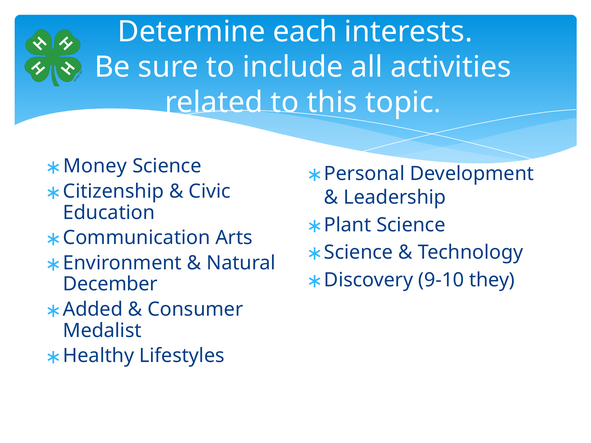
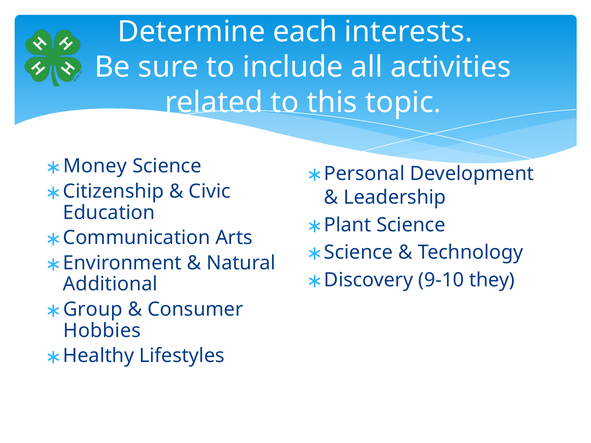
December: December -> Additional
Added: Added -> Group
Medalist: Medalist -> Hobbies
